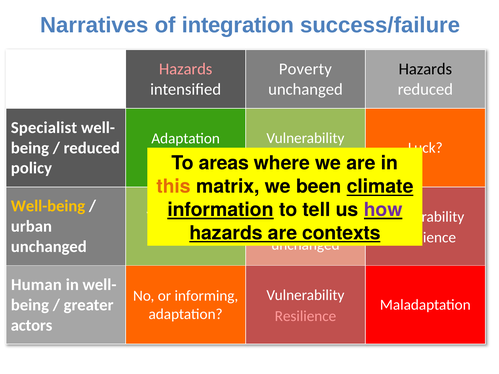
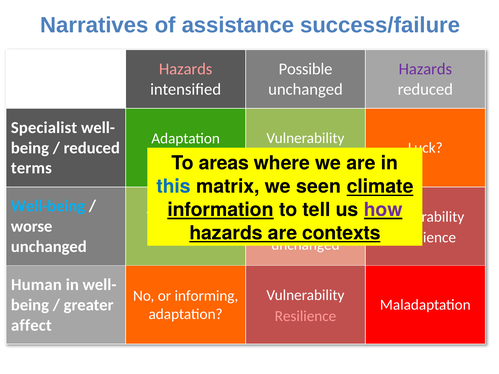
integration: integration -> assistance
Poverty: Poverty -> Possible
Hazards at (425, 69) colour: black -> purple
policy: policy -> terms
this colour: orange -> blue
been: been -> seen
Well-being colour: yellow -> light blue
urban: urban -> worse
actors: actors -> affect
